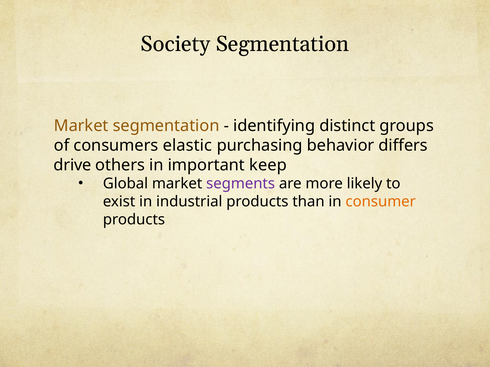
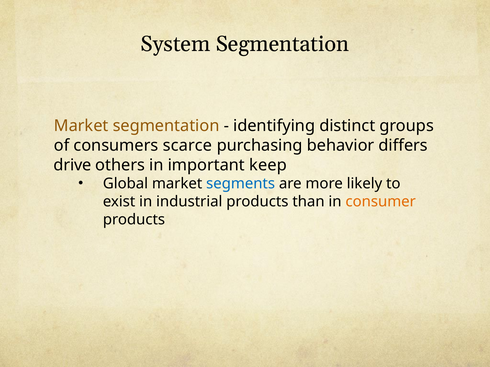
Society: Society -> System
elastic: elastic -> scarce
segments colour: purple -> blue
